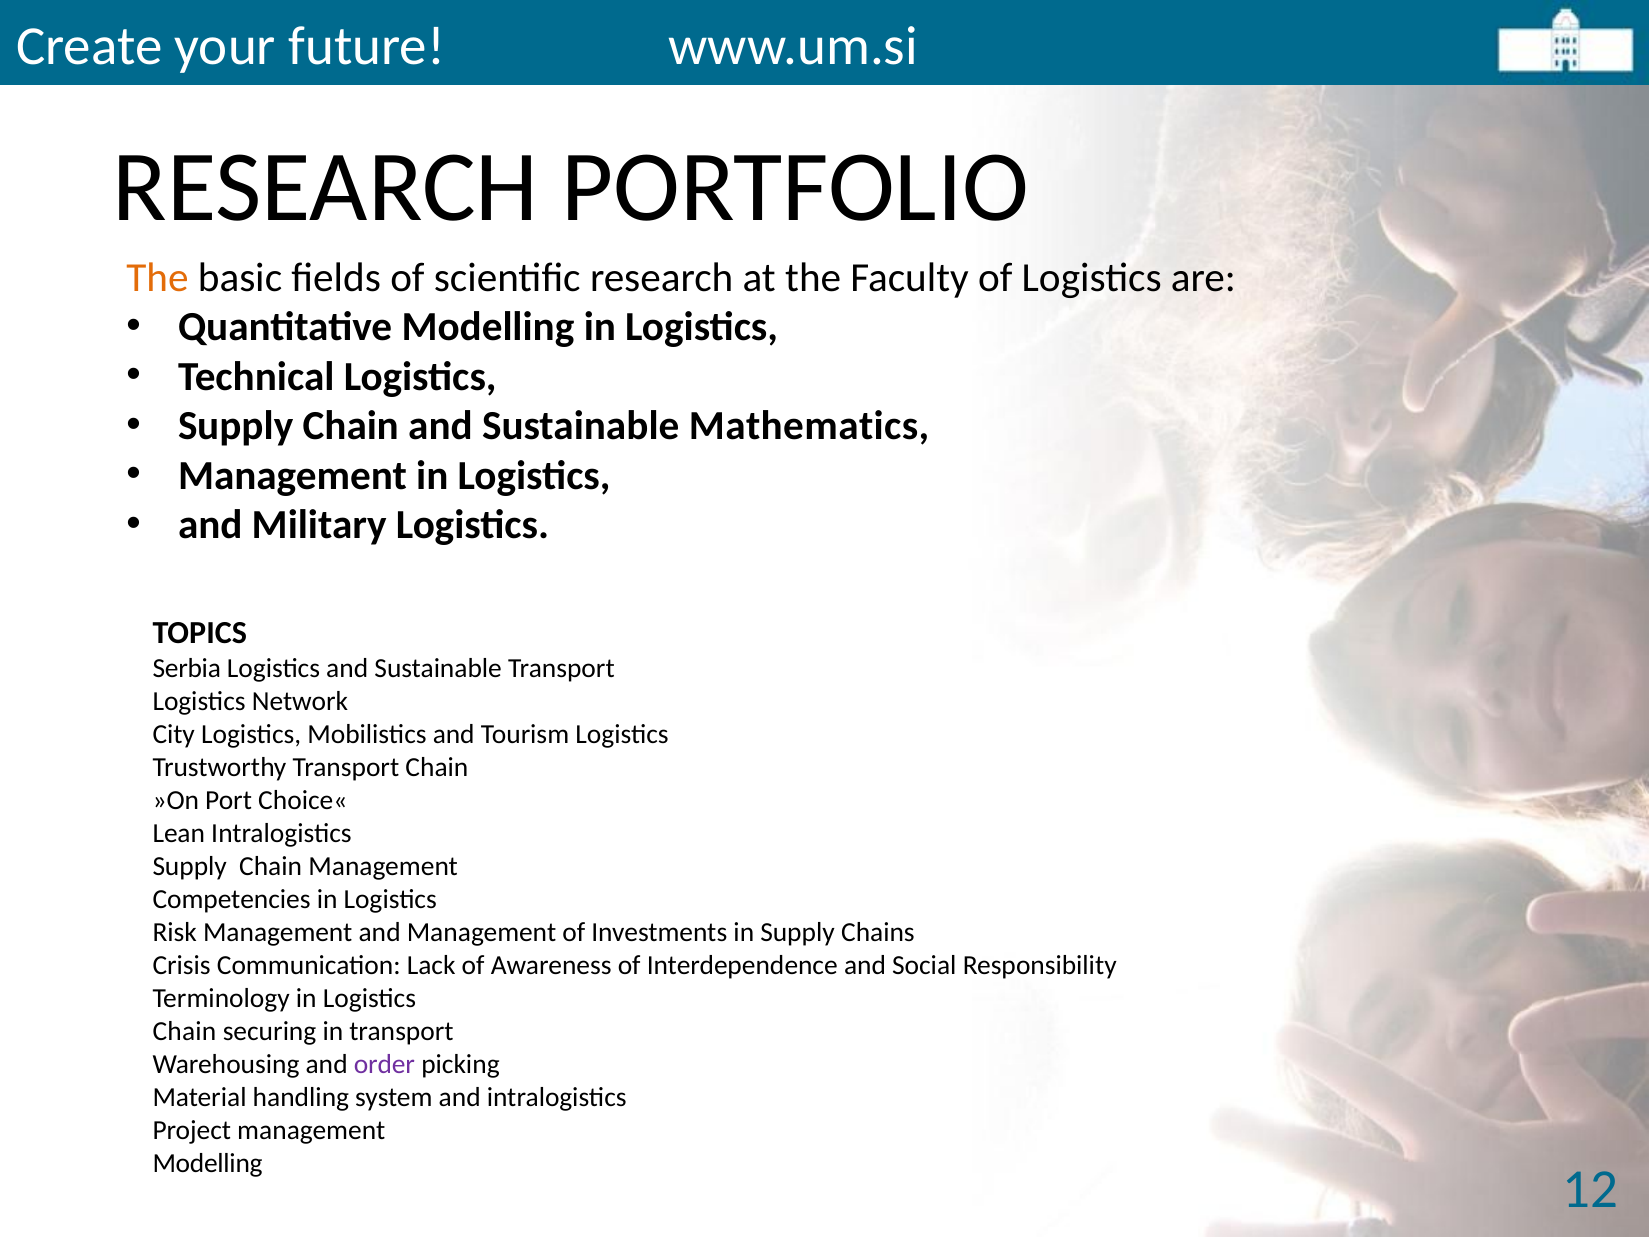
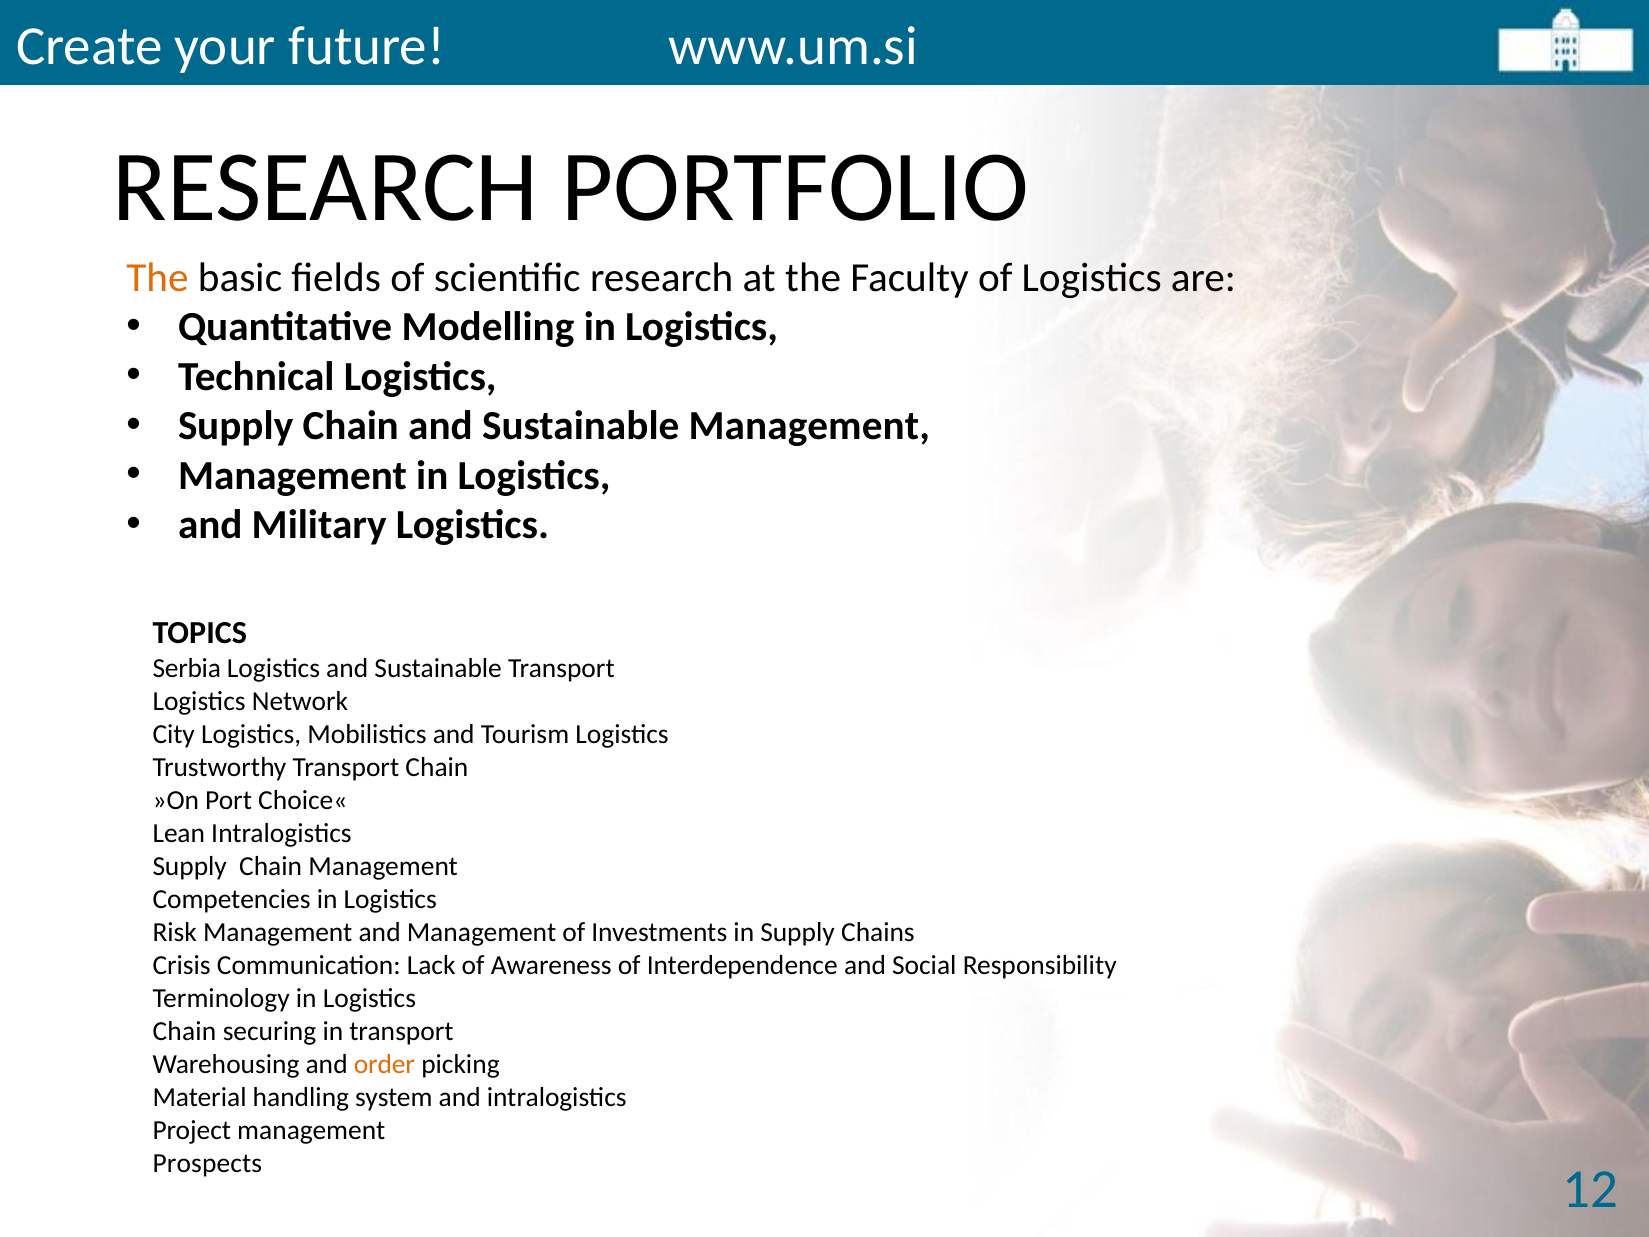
Sustainable Mathematics: Mathematics -> Management
order colour: purple -> orange
Modelling at (208, 1163): Modelling -> Prospects
